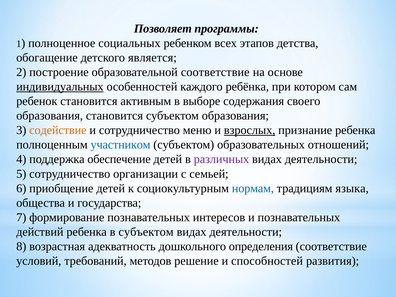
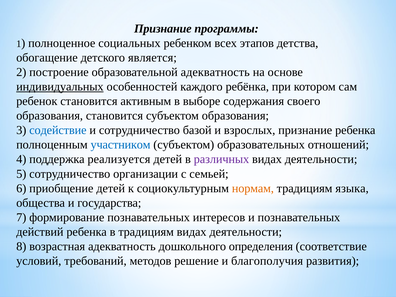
Позволяет at (163, 29): Позволяет -> Признание
образовательной соответствие: соответствие -> адекватность
содействие colour: orange -> blue
меню: меню -> базой
взрослых underline: present -> none
обеспечение: обеспечение -> реализуется
нормам colour: blue -> orange
в субъектом: субъектом -> традициям
способностей: способностей -> благополучия
